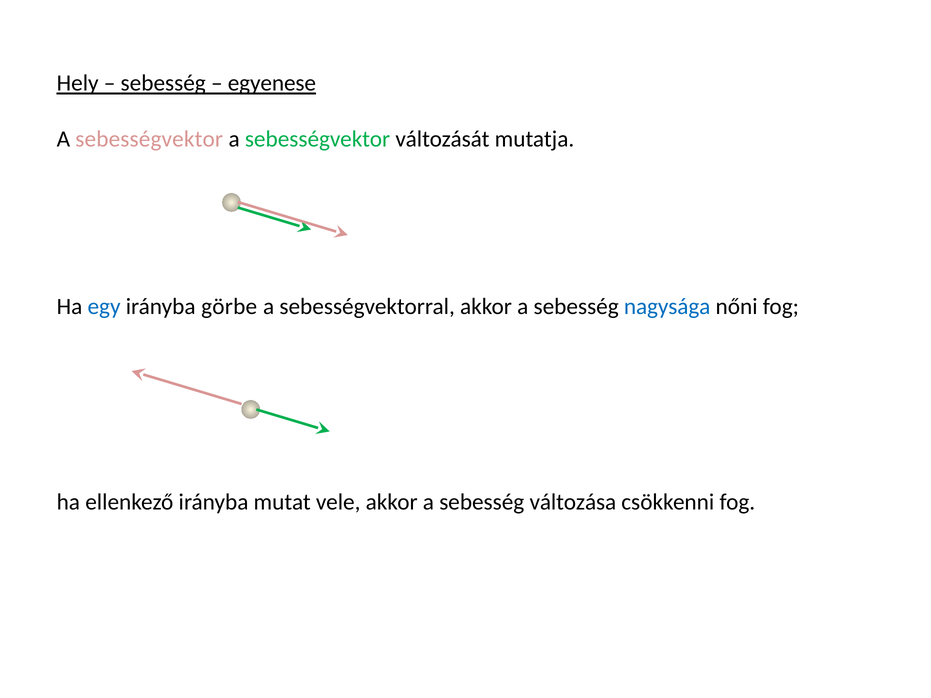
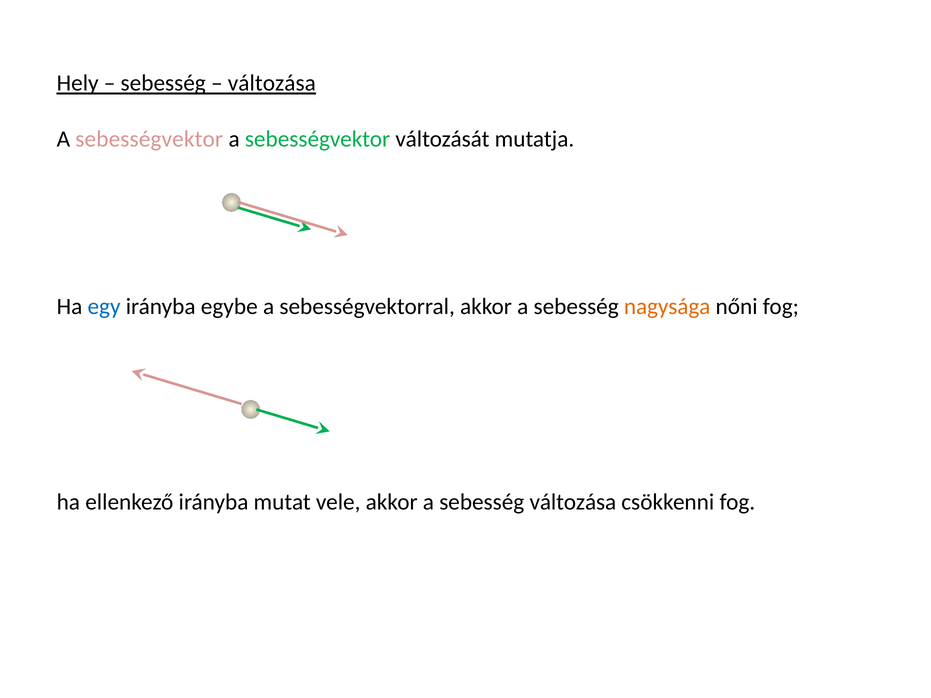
egyenese at (272, 83): egyenese -> változása
görbe: görbe -> egybe
nagysága colour: blue -> orange
